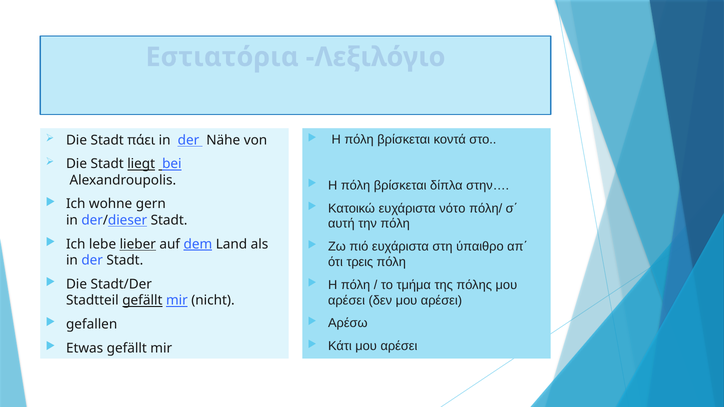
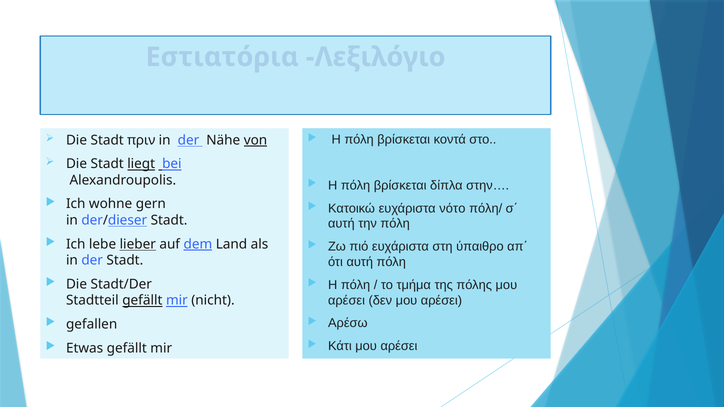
πάει: πάει -> πριν
von underline: none -> present
ότι τρεις: τρεις -> αυτή
